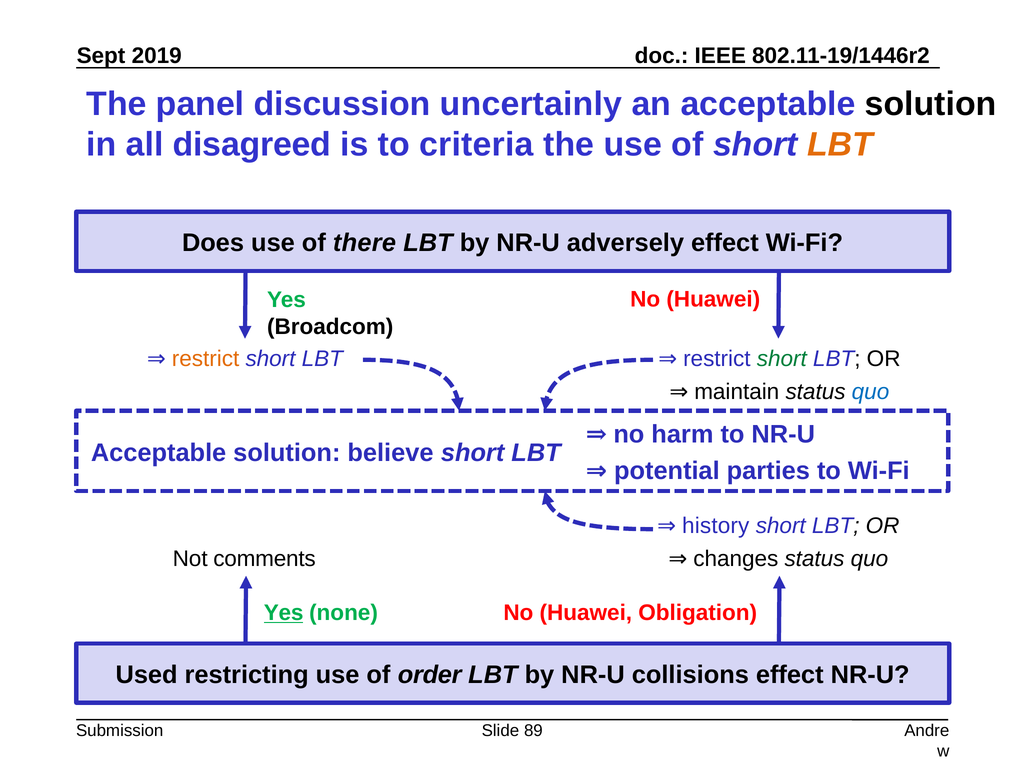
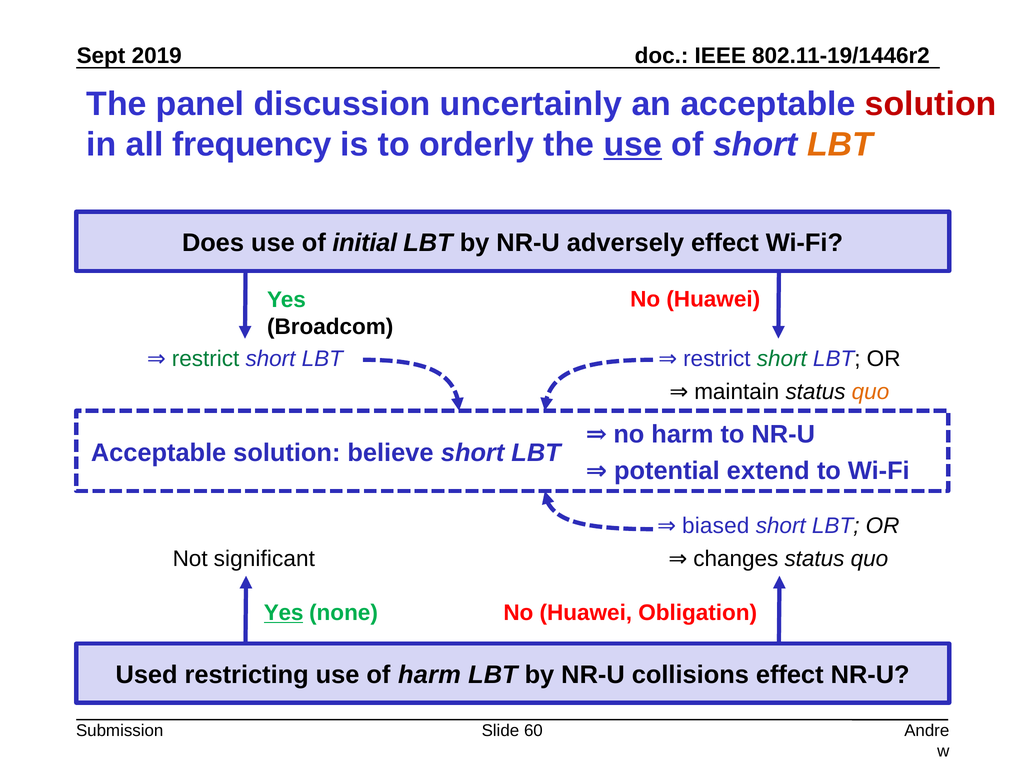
solution at (931, 104) colour: black -> red
disagreed: disagreed -> frequency
criteria: criteria -> orderly
use at (633, 145) underline: none -> present
there: there -> initial
restrict at (206, 359) colour: orange -> green
quo at (871, 392) colour: blue -> orange
parties: parties -> extend
history: history -> biased
comments: comments -> significant
of order: order -> harm
89: 89 -> 60
